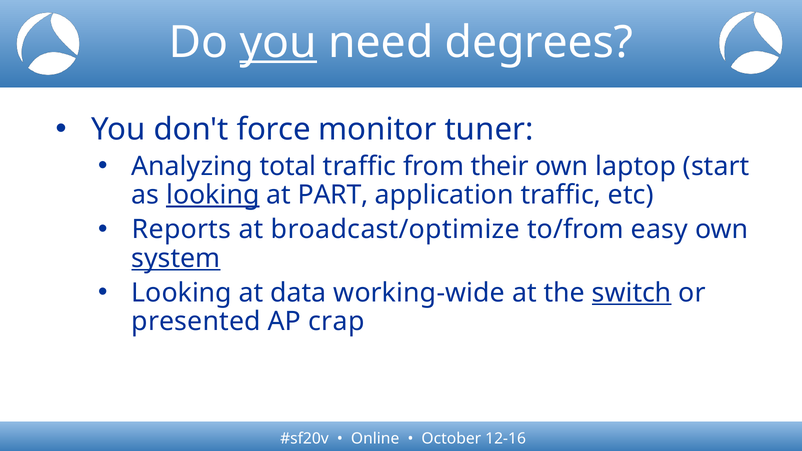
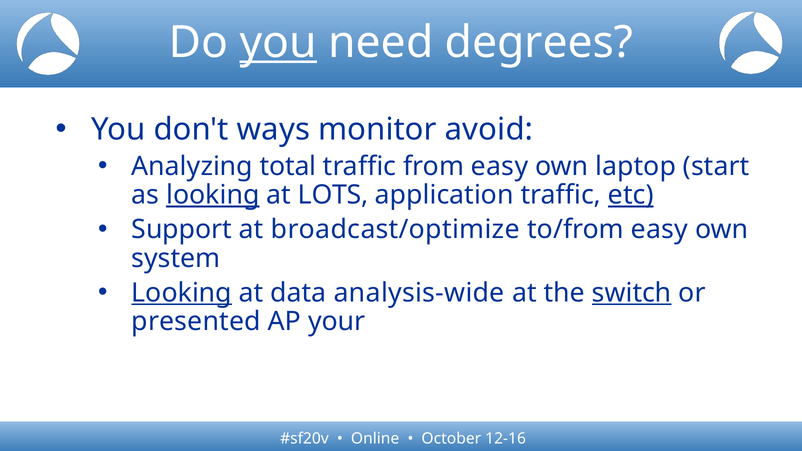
force: force -> ways
tuner: tuner -> avoid
from their: their -> easy
PART: PART -> LOTS
etc underline: none -> present
Reports: Reports -> Support
system underline: present -> none
Looking at (182, 293) underline: none -> present
working-wide: working-wide -> analysis-wide
crap: crap -> your
